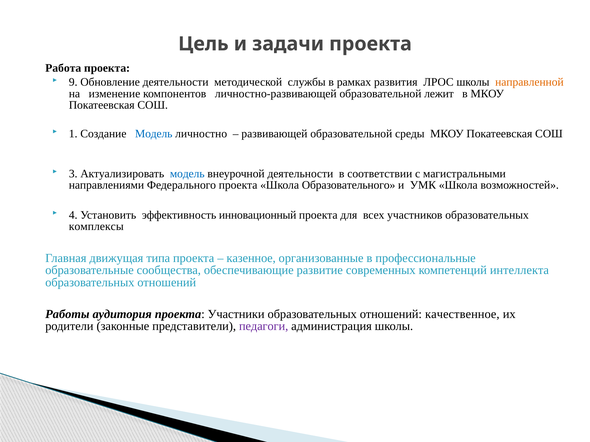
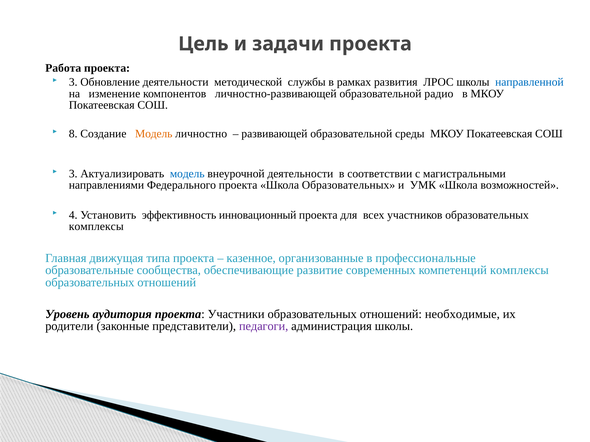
9 at (73, 82): 9 -> 3
направленной colour: orange -> blue
лежит: лежит -> радио
1: 1 -> 8
Модель at (154, 134) colour: blue -> orange
Школа Образовательного: Образовательного -> Образовательных
компетенций интеллекта: интеллекта -> комплексы
Работы: Работы -> Уровень
качественное: качественное -> необходимые
